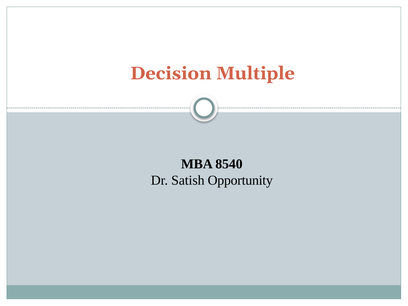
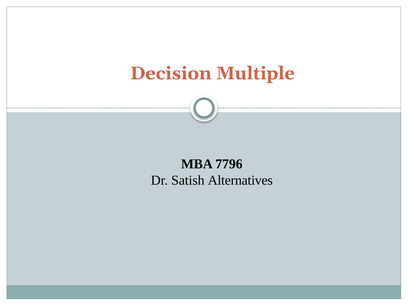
8540: 8540 -> 7796
Opportunity: Opportunity -> Alternatives
